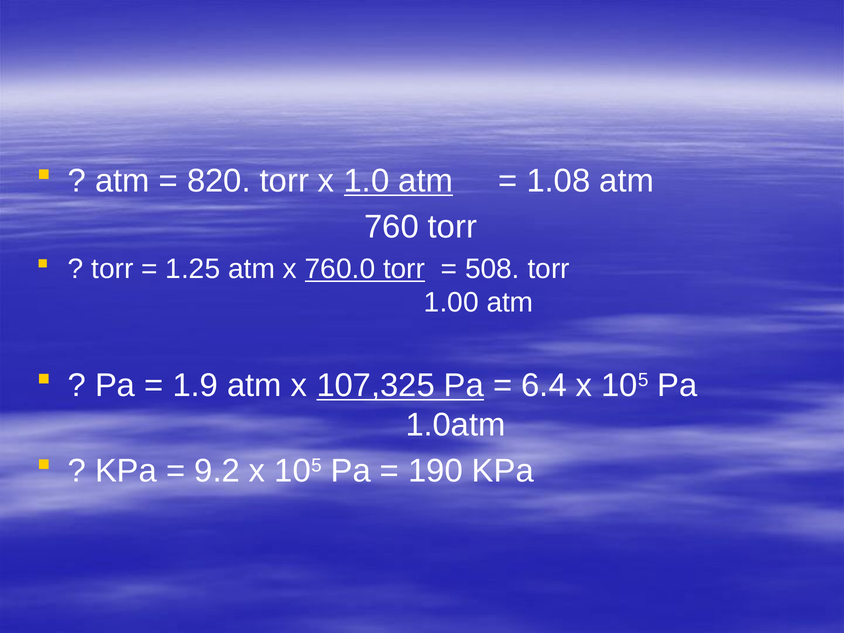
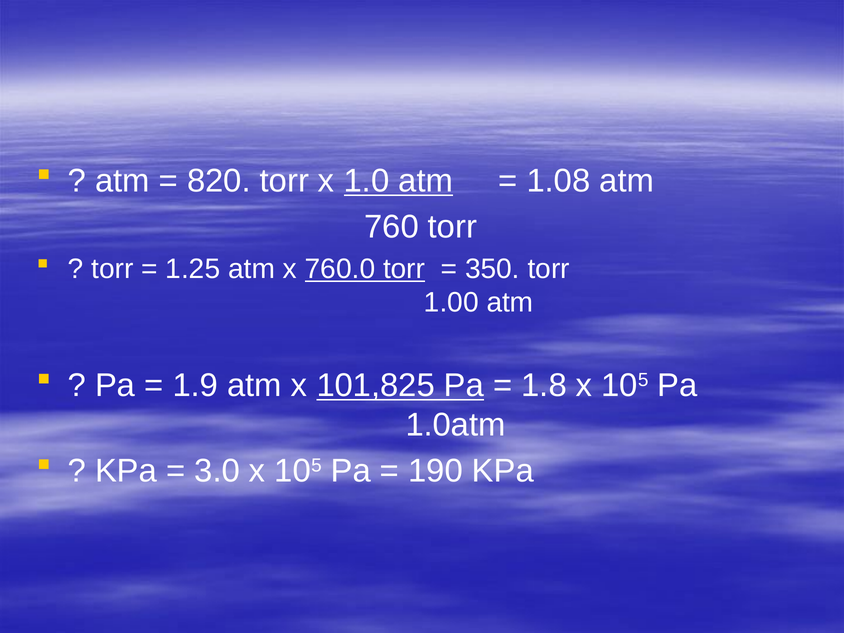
508: 508 -> 350
107,325: 107,325 -> 101,825
6.4: 6.4 -> 1.8
9.2: 9.2 -> 3.0
